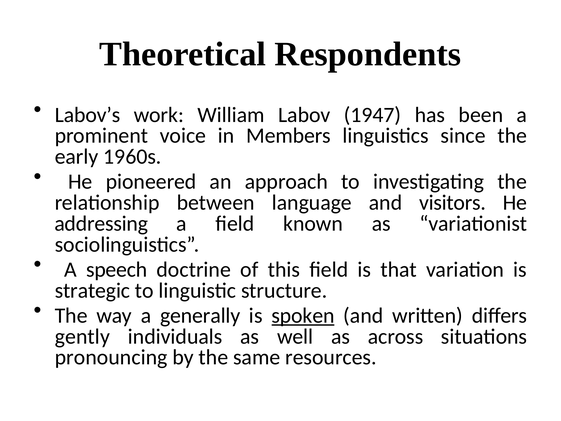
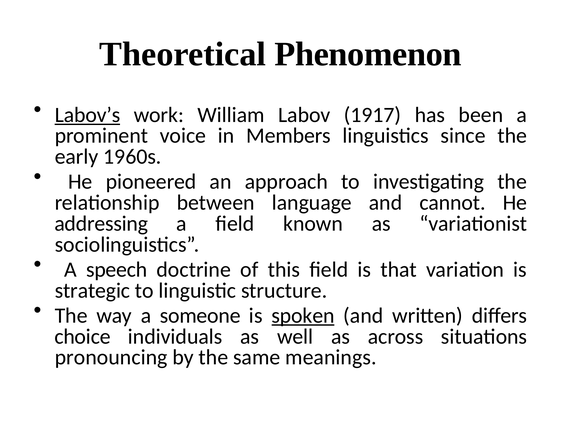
Respondents: Respondents -> Phenomenon
Labov’s underline: none -> present
1947: 1947 -> 1917
visitors: visitors -> cannot
generally: generally -> someone
gently: gently -> choice
resources: resources -> meanings
